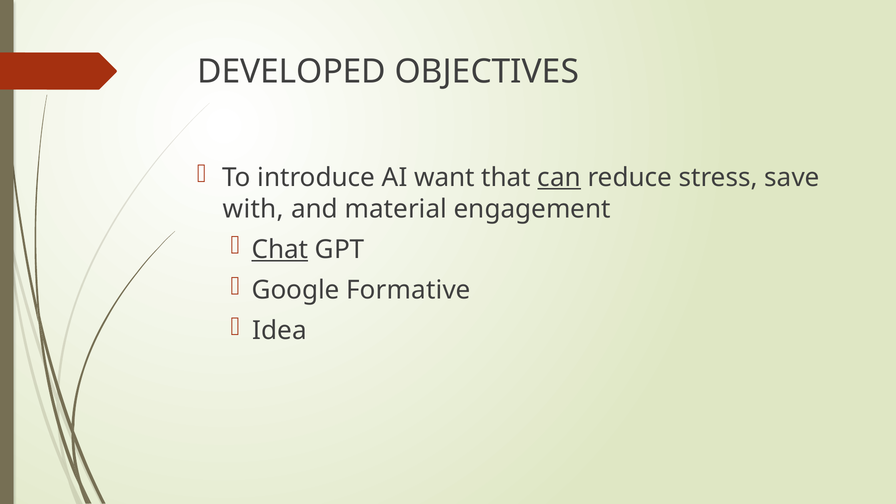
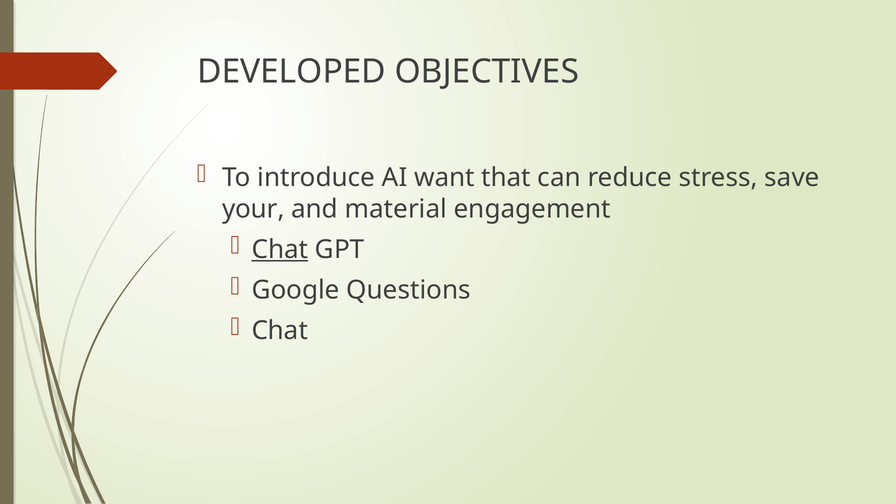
can underline: present -> none
with: with -> your
Formative: Formative -> Questions
Idea at (280, 331): Idea -> Chat
